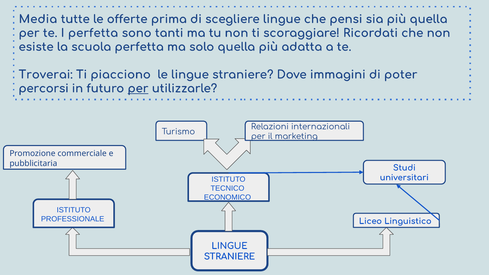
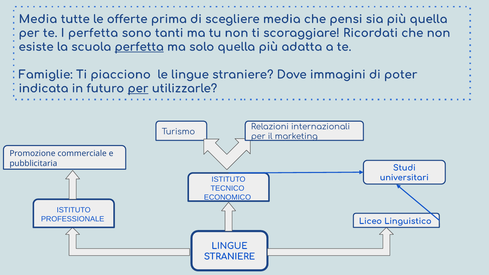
scegliere lingue: lingue -> media
perfetta at (139, 47) underline: none -> present
Troverai: Troverai -> Famiglie
percorsi: percorsi -> indicata
